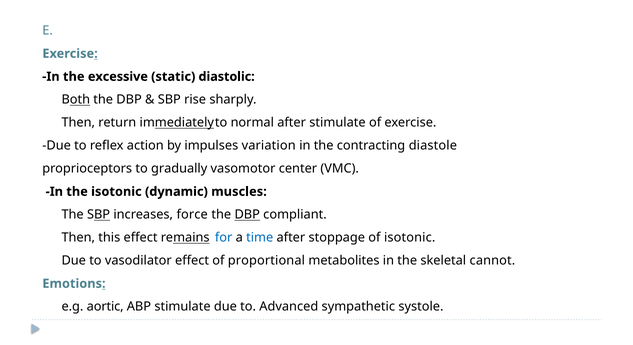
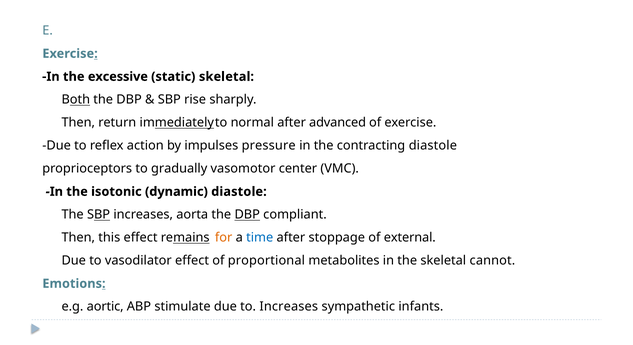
static diastolic: diastolic -> skeletal
after stimulate: stimulate -> advanced
variation: variation -> pressure
dynamic muscles: muscles -> diastole
force: force -> aorta
for colour: blue -> orange
of isotonic: isotonic -> external
to Advanced: Advanced -> Increases
systole: systole -> infants
